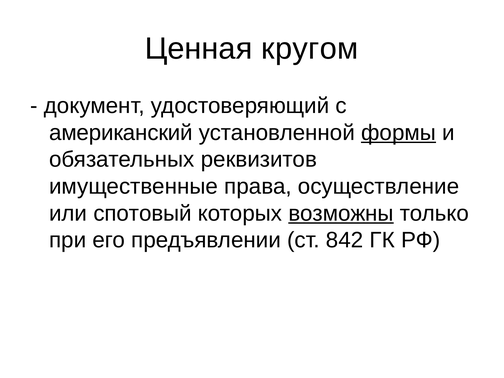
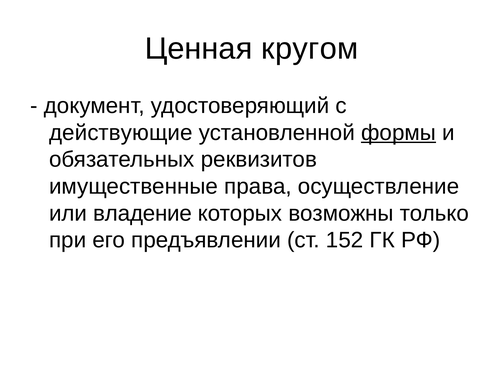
американский: американский -> действующие
спотовый: спотовый -> владение
возможны underline: present -> none
842: 842 -> 152
